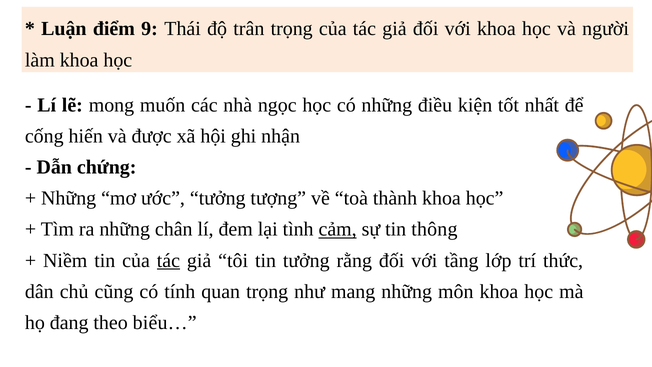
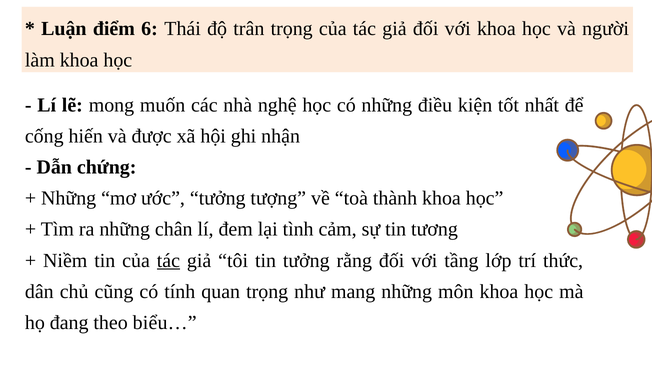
9: 9 -> 6
ngọc: ngọc -> nghệ
cảm underline: present -> none
thông: thông -> tương
